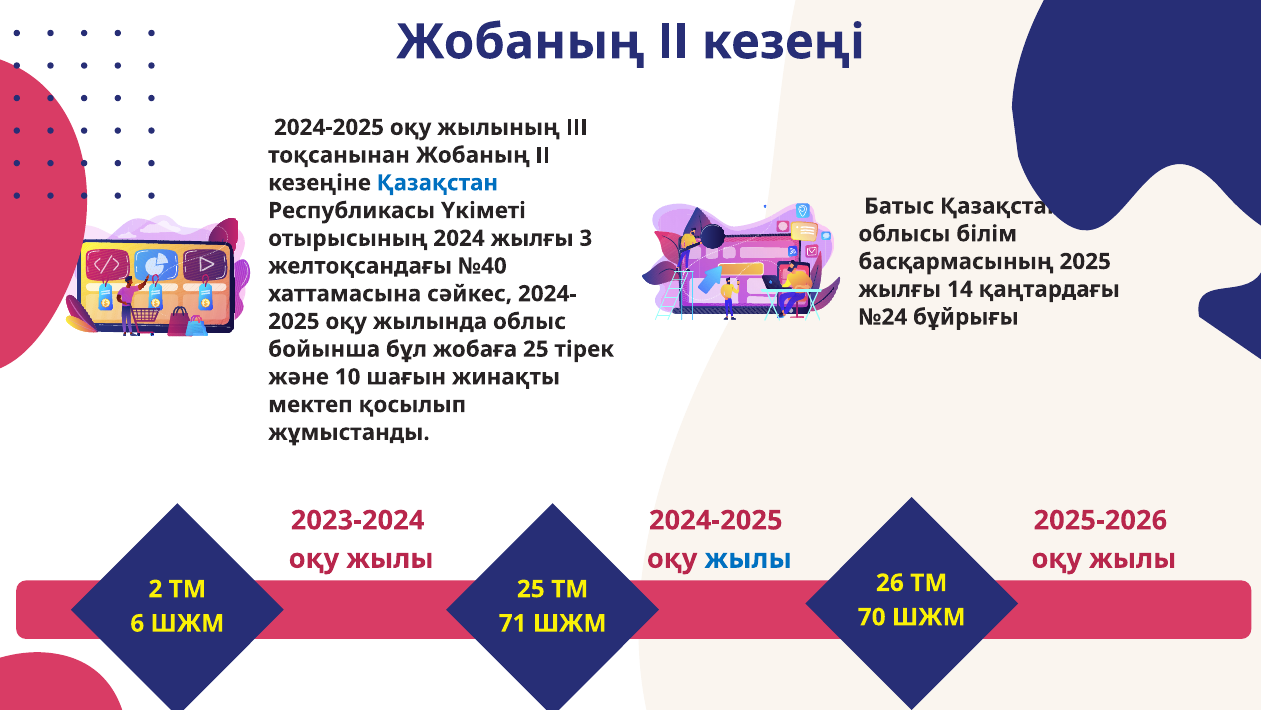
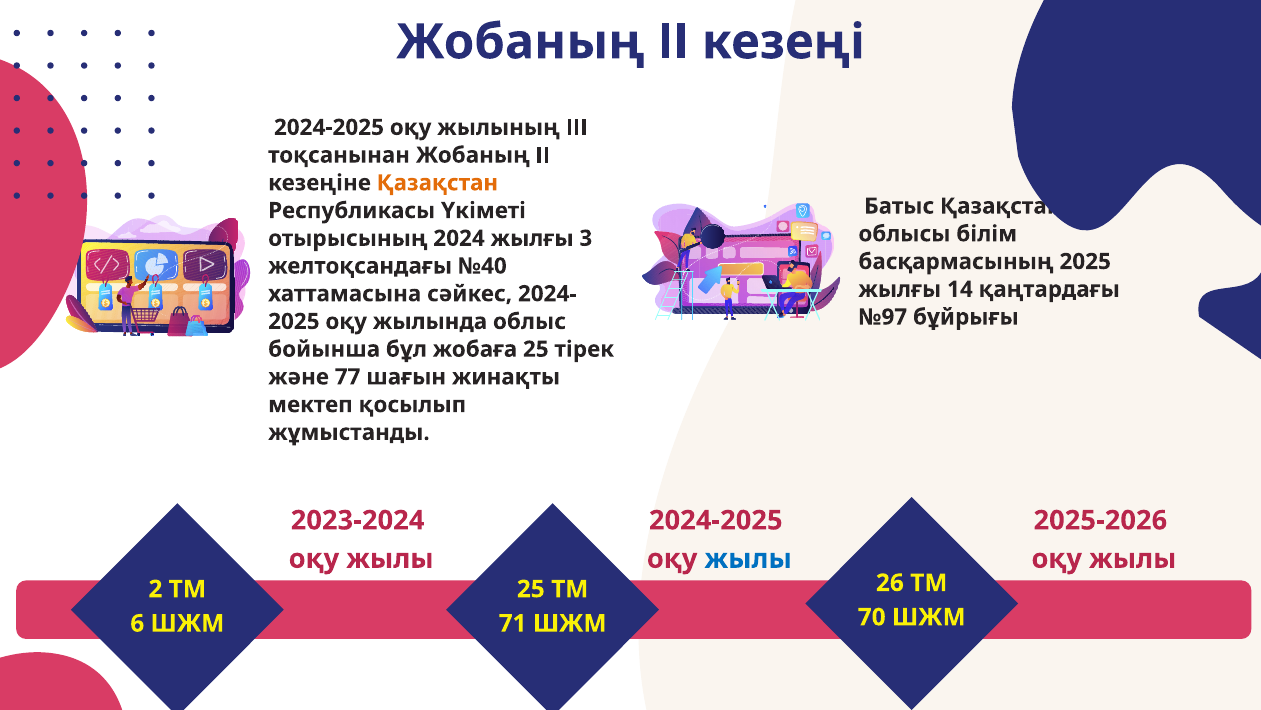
Қазақстан at (437, 183) colour: blue -> orange
№24: №24 -> №97
10: 10 -> 77
